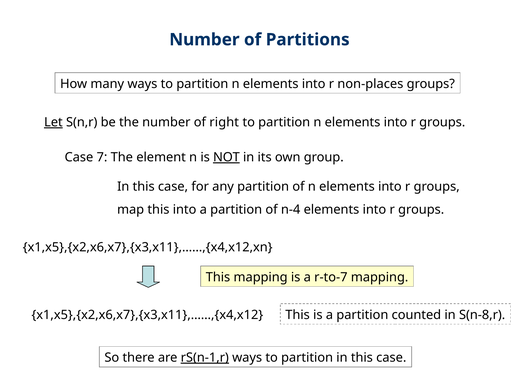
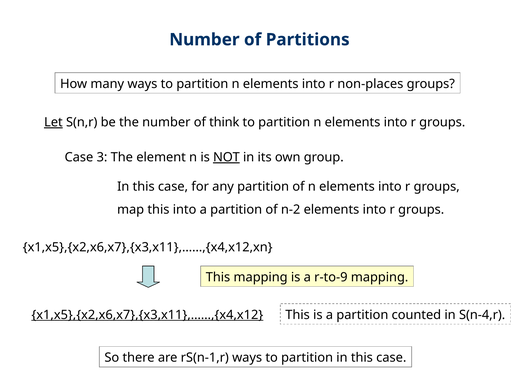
right: right -> think
7: 7 -> 3
n-4: n-4 -> n-2
r-to-7: r-to-7 -> r-to-9
x1,x5},{x2,x6,x7},{x3,x11},……,{x4,x12 underline: none -> present
S(n-8,r: S(n-8,r -> S(n-4,r
rS(n-1,r underline: present -> none
